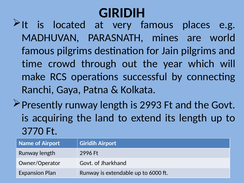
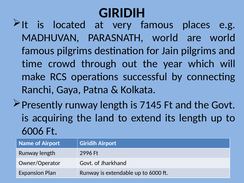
PARASNATH mines: mines -> world
2993: 2993 -> 7145
3770: 3770 -> 6006
